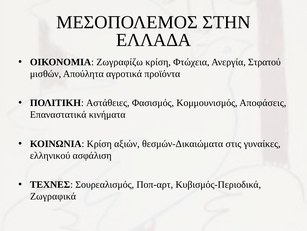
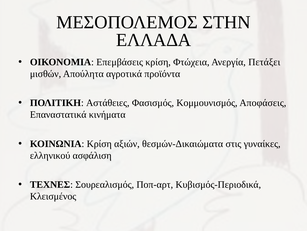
Ζωγραφίζω: Ζωγραφίζω -> Επεμβάσεις
Στρατού: Στρατού -> Πετάξει
Ζωγραφικά: Ζωγραφικά -> Κλεισμένος
